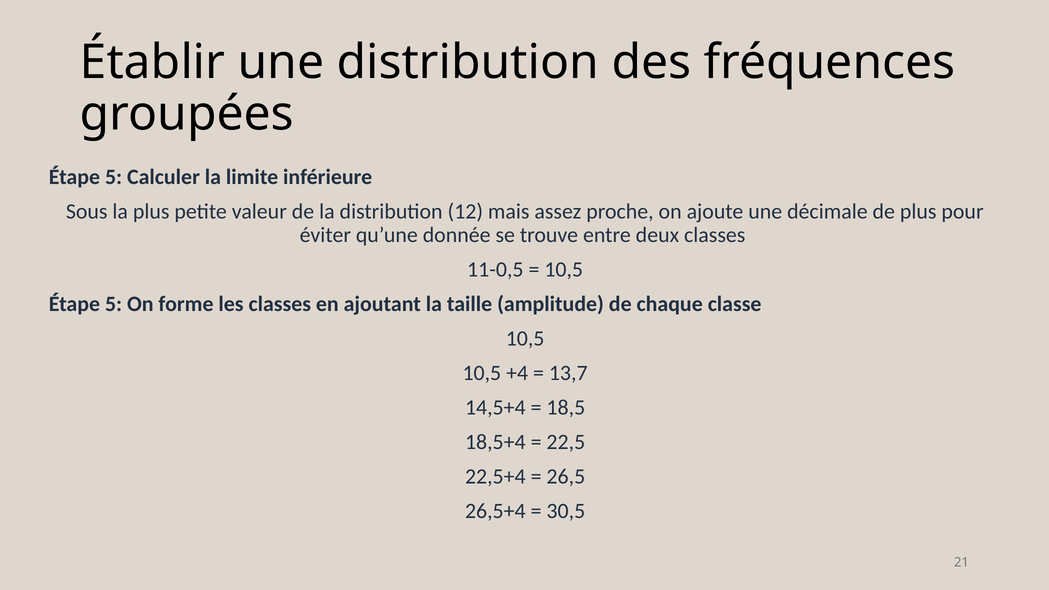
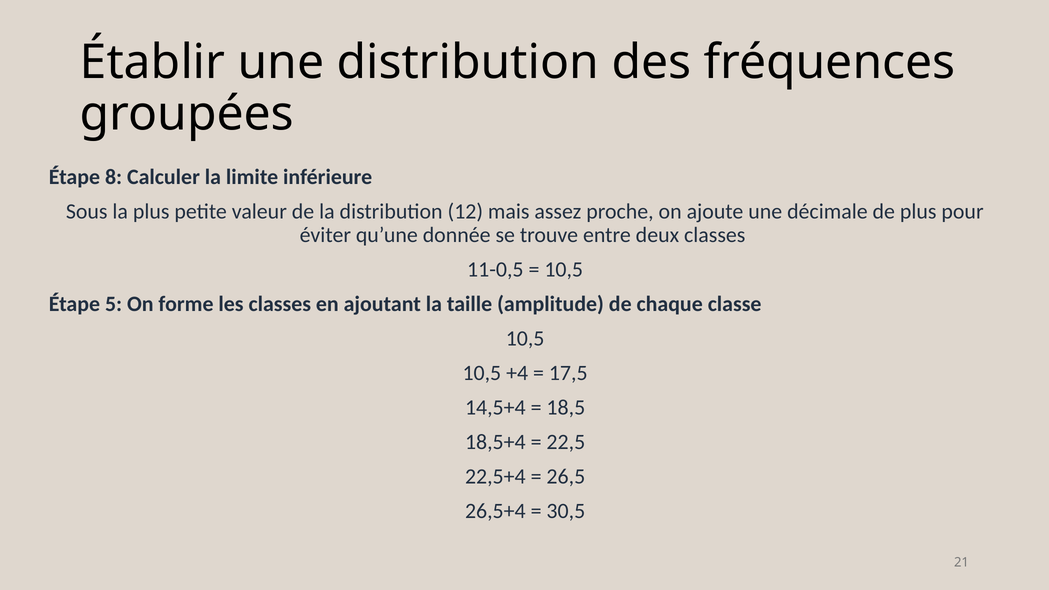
5 at (114, 177): 5 -> 8
13,7: 13,7 -> 17,5
